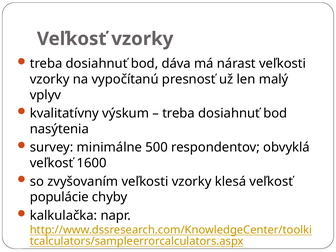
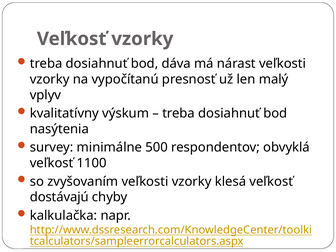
1600: 1600 -> 1100
populácie: populácie -> dostávajú
